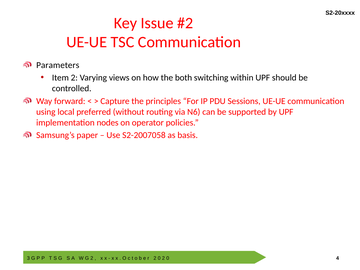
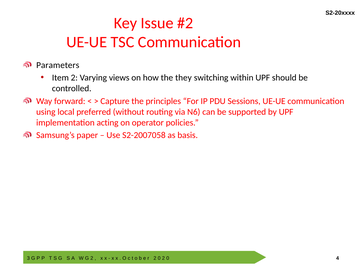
both: both -> they
nodes: nodes -> acting
